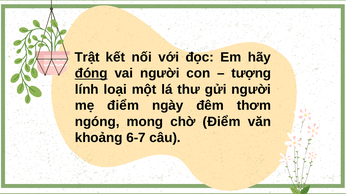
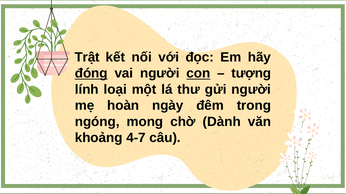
con underline: none -> present
mẹ điểm: điểm -> hoàn
thơm: thơm -> trong
chờ Điểm: Điểm -> Dành
6-7: 6-7 -> 4-7
